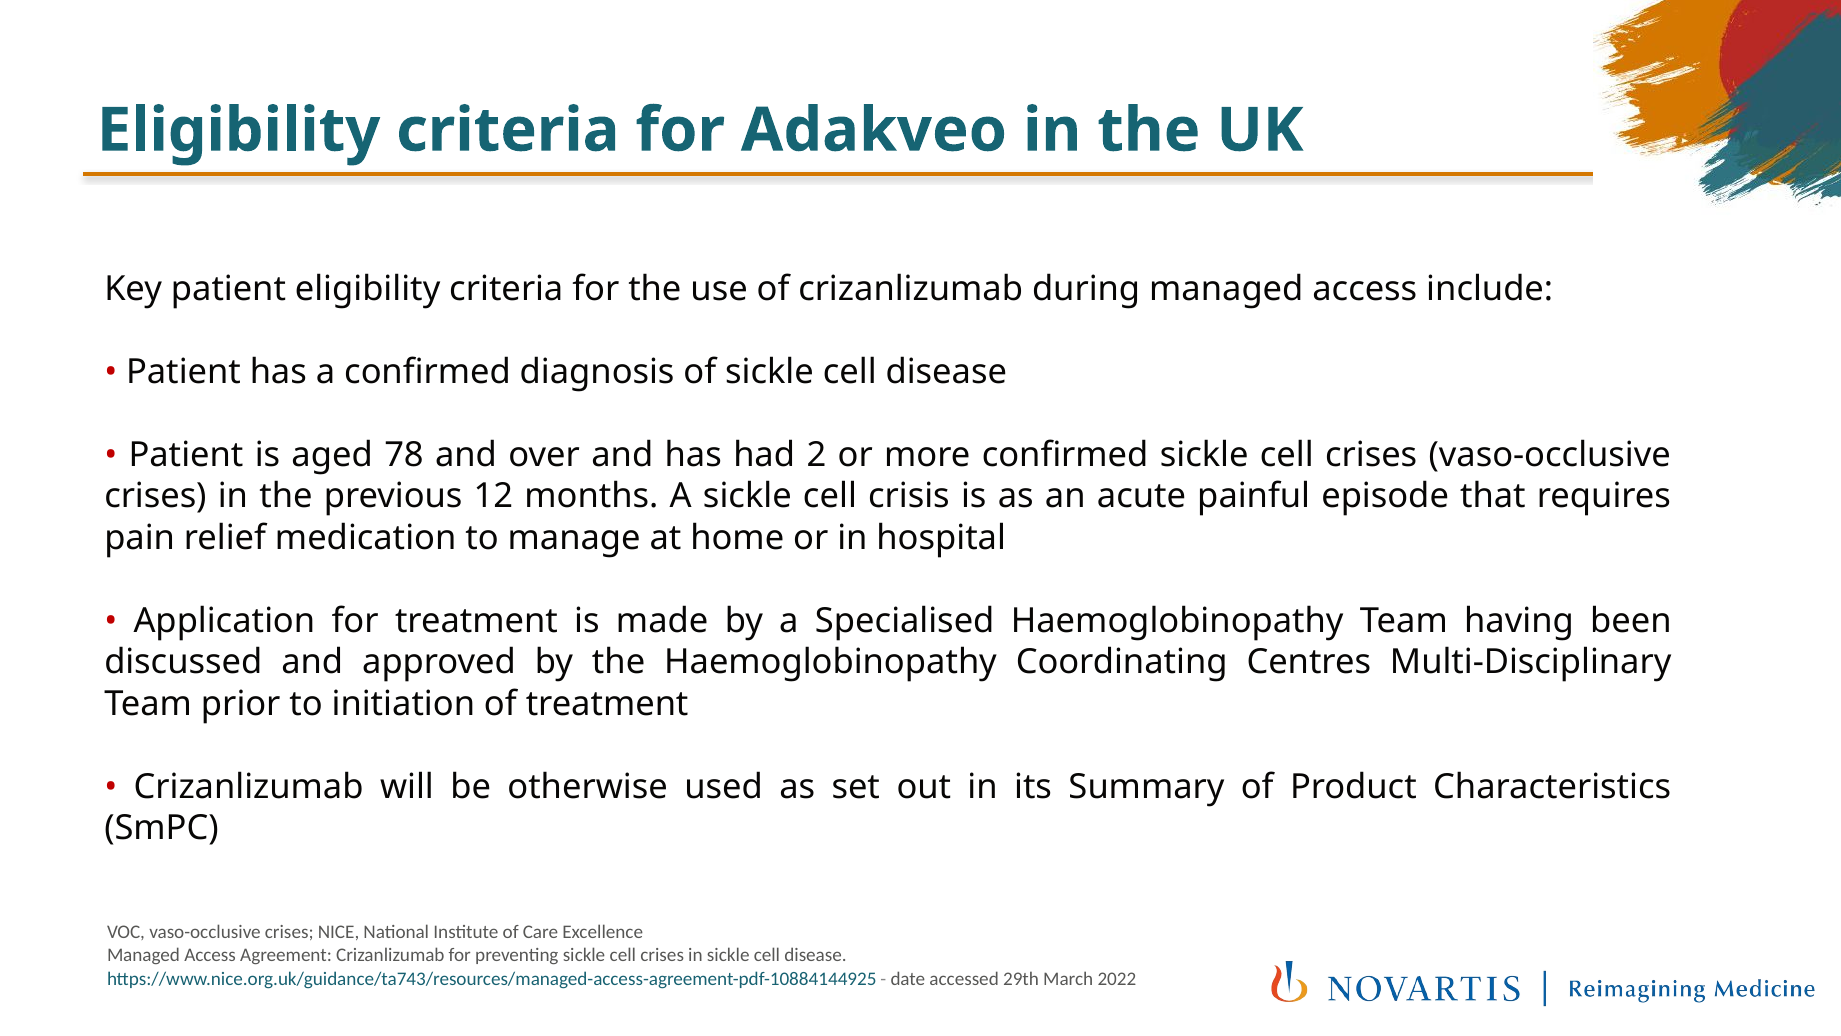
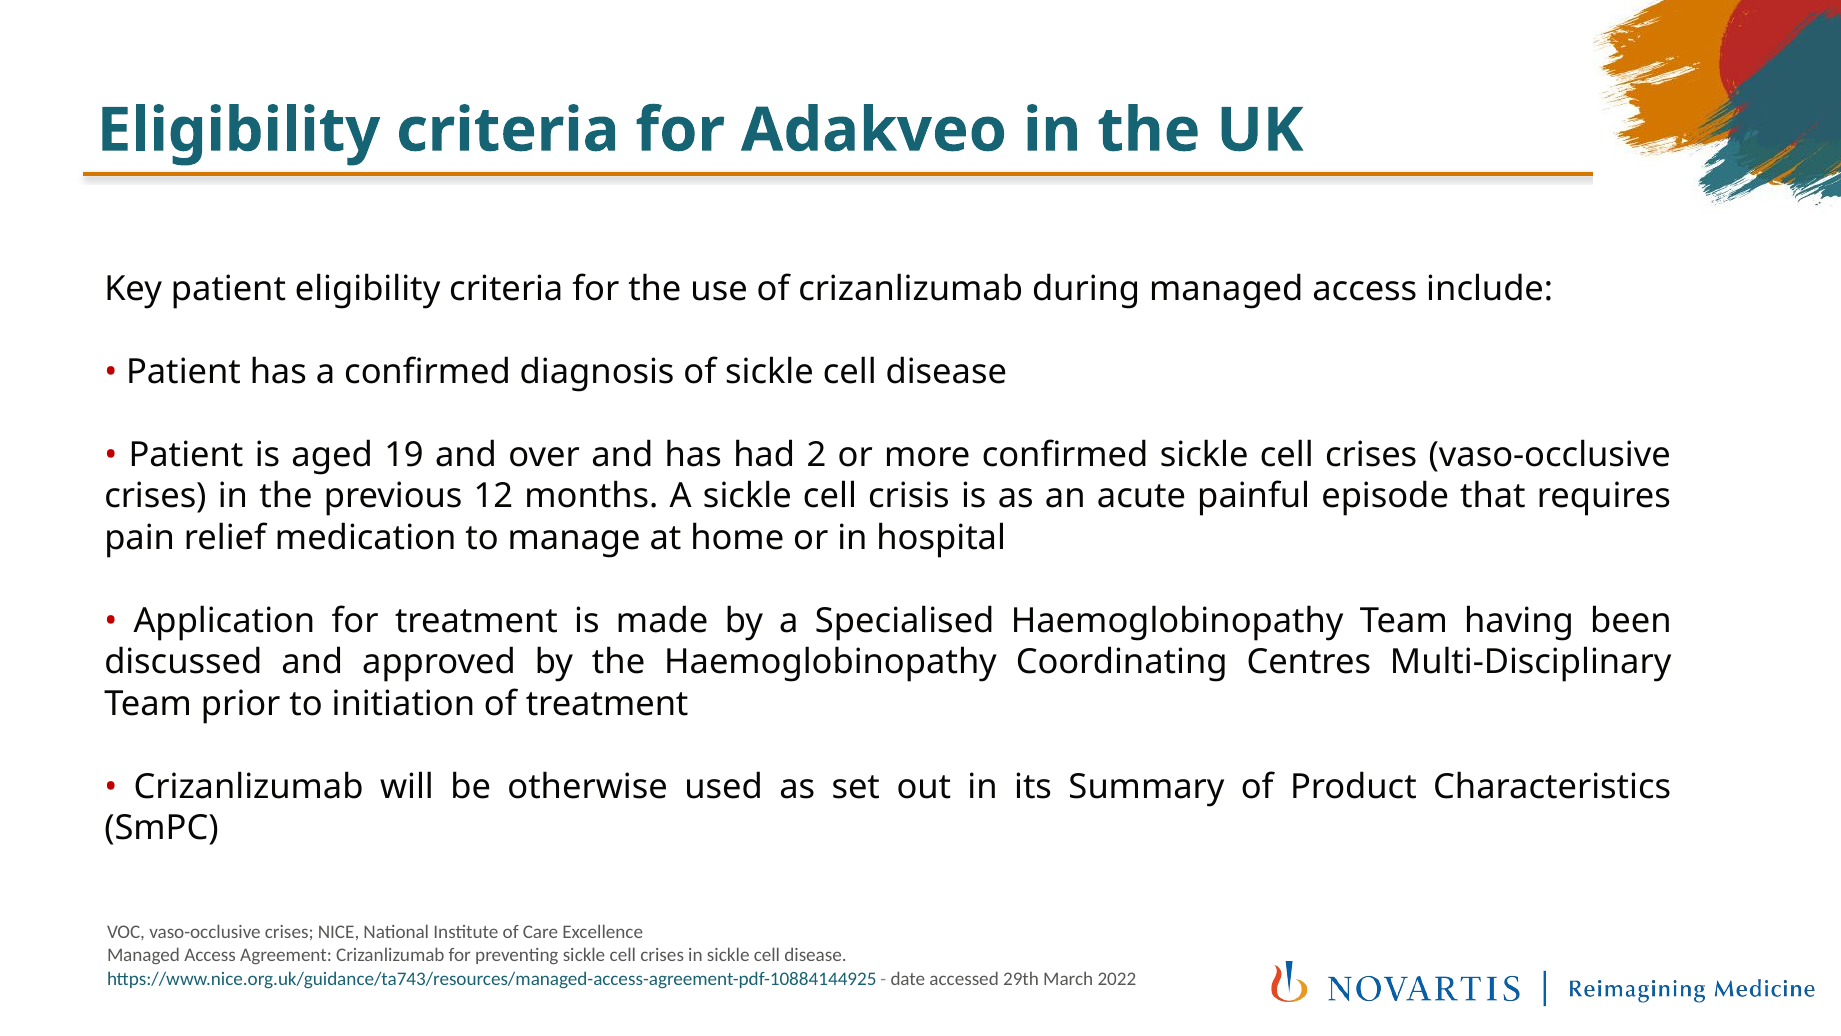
78: 78 -> 19
